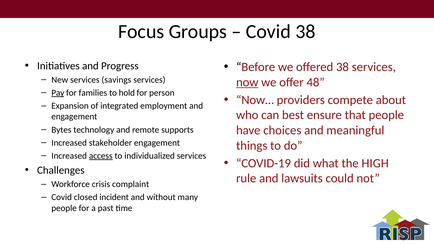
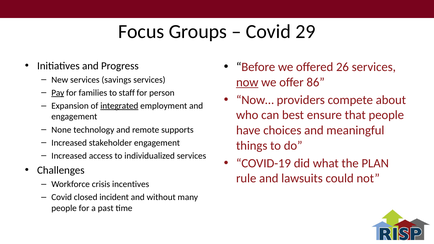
Covid 38: 38 -> 29
offered 38: 38 -> 26
48: 48 -> 86
hold: hold -> staff
integrated underline: none -> present
Bytes: Bytes -> None
access underline: present -> none
HIGH: HIGH -> PLAN
complaint: complaint -> incentives
